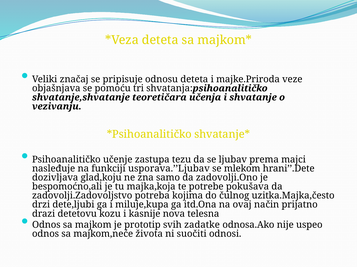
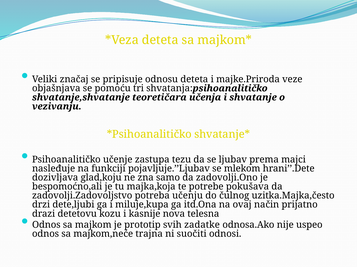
usporava.’’Ljubav: usporava.’’Ljubav -> pojavljuje.’’Ljubav
kojima: kojima -> učenju
života: života -> trajna
